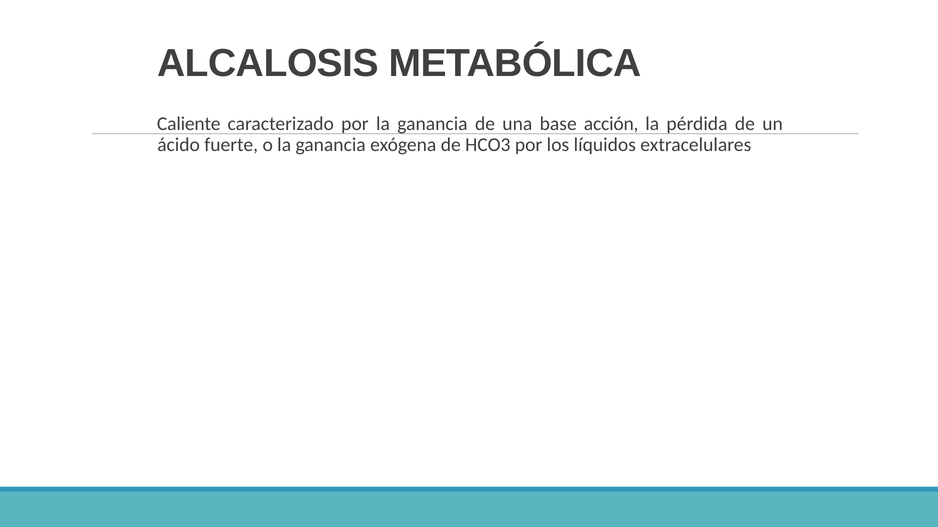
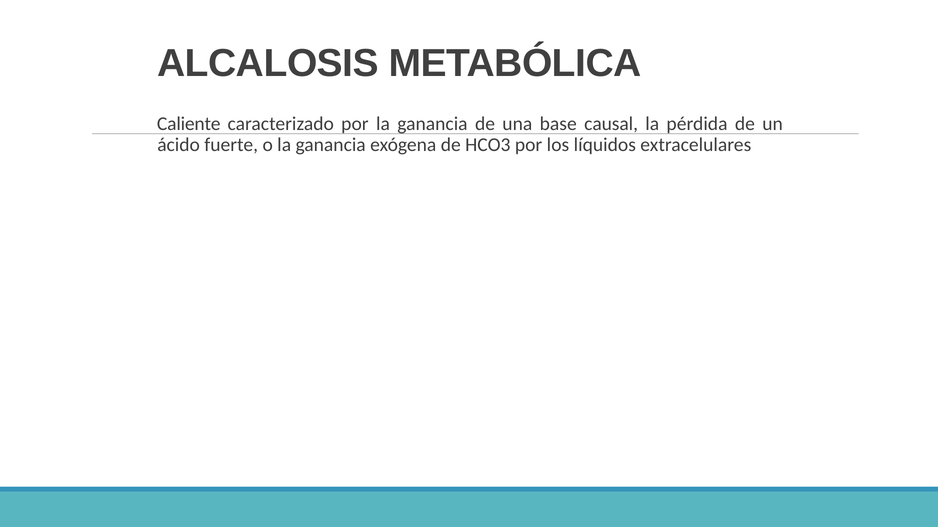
acción: acción -> causal
